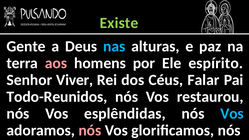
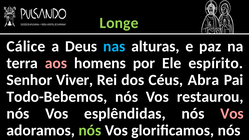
Existe: Existe -> Longe
Gente: Gente -> Cálice
Falar: Falar -> Abra
Todo-Reunidos: Todo-Reunidos -> Todo-Bebemos
Vos at (232, 114) colour: light blue -> pink
nós at (90, 130) colour: pink -> light green
